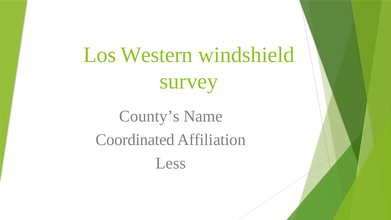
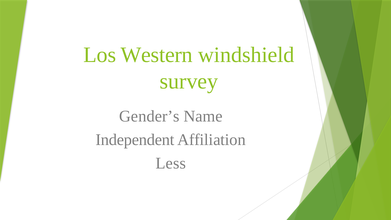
County’s: County’s -> Gender’s
Coordinated: Coordinated -> Independent
